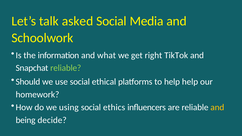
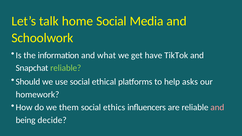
asked: asked -> home
right: right -> have
help help: help -> asks
using: using -> them
and at (217, 107) colour: yellow -> pink
